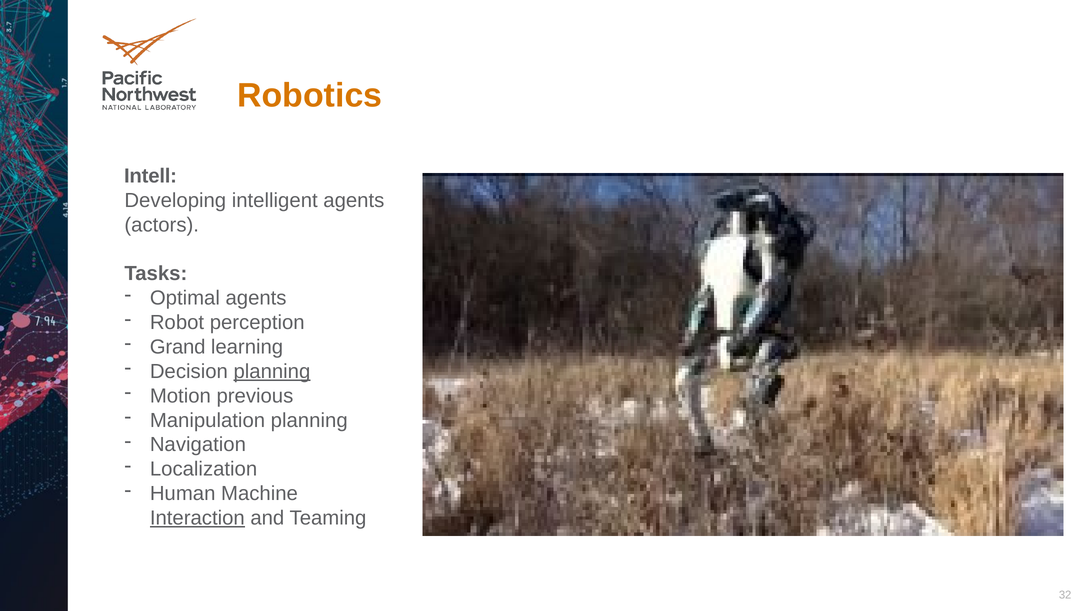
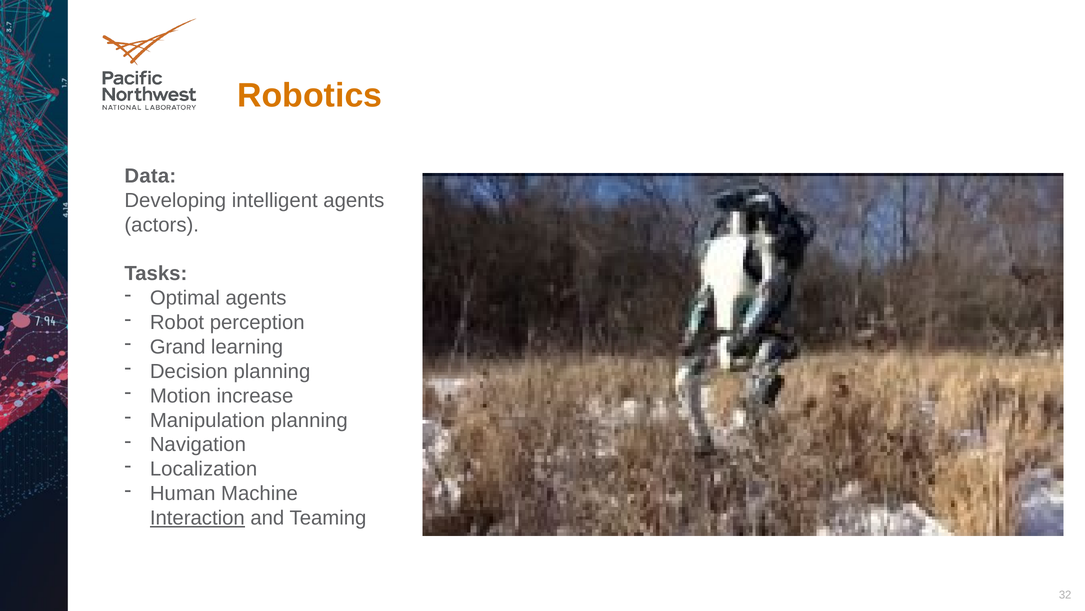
Intell: Intell -> Data
planning at (272, 371) underline: present -> none
previous: previous -> increase
